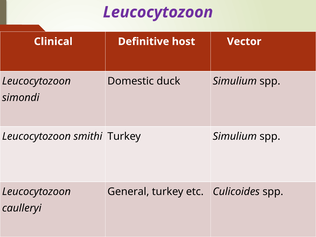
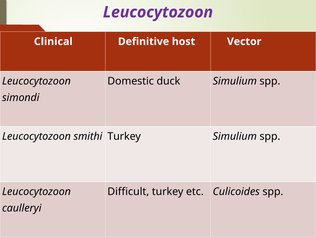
General: General -> Difficult
